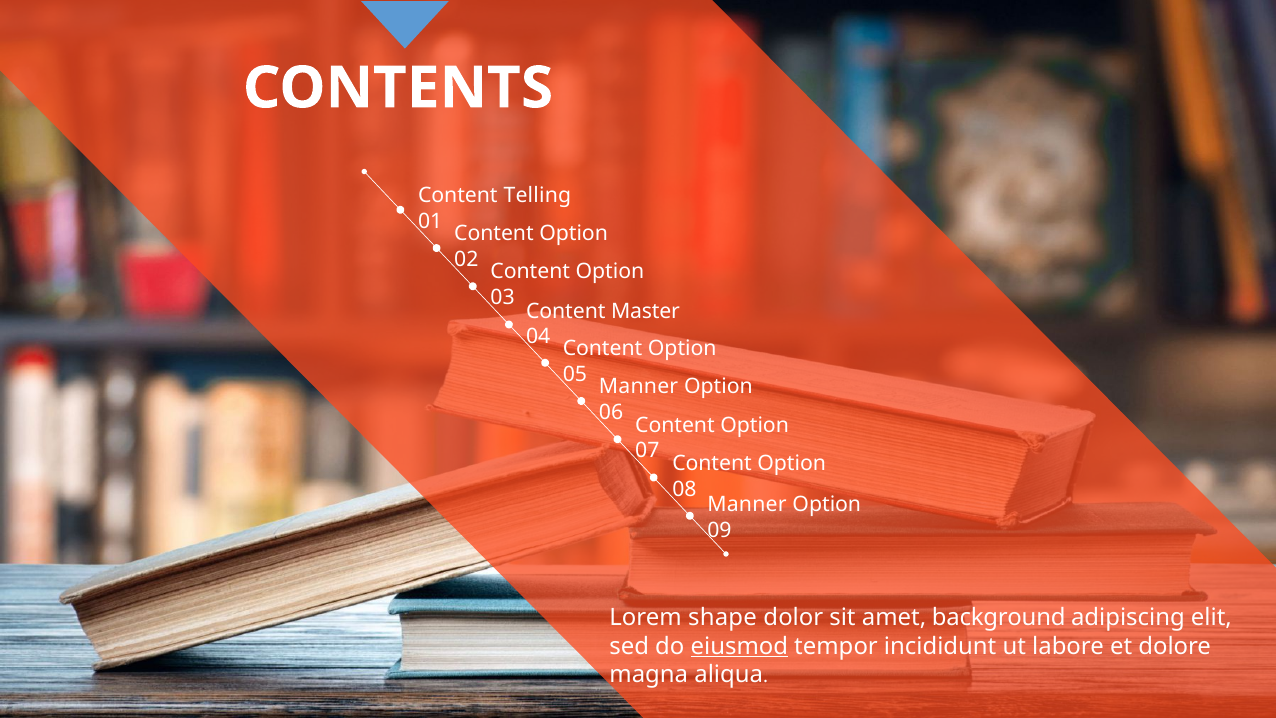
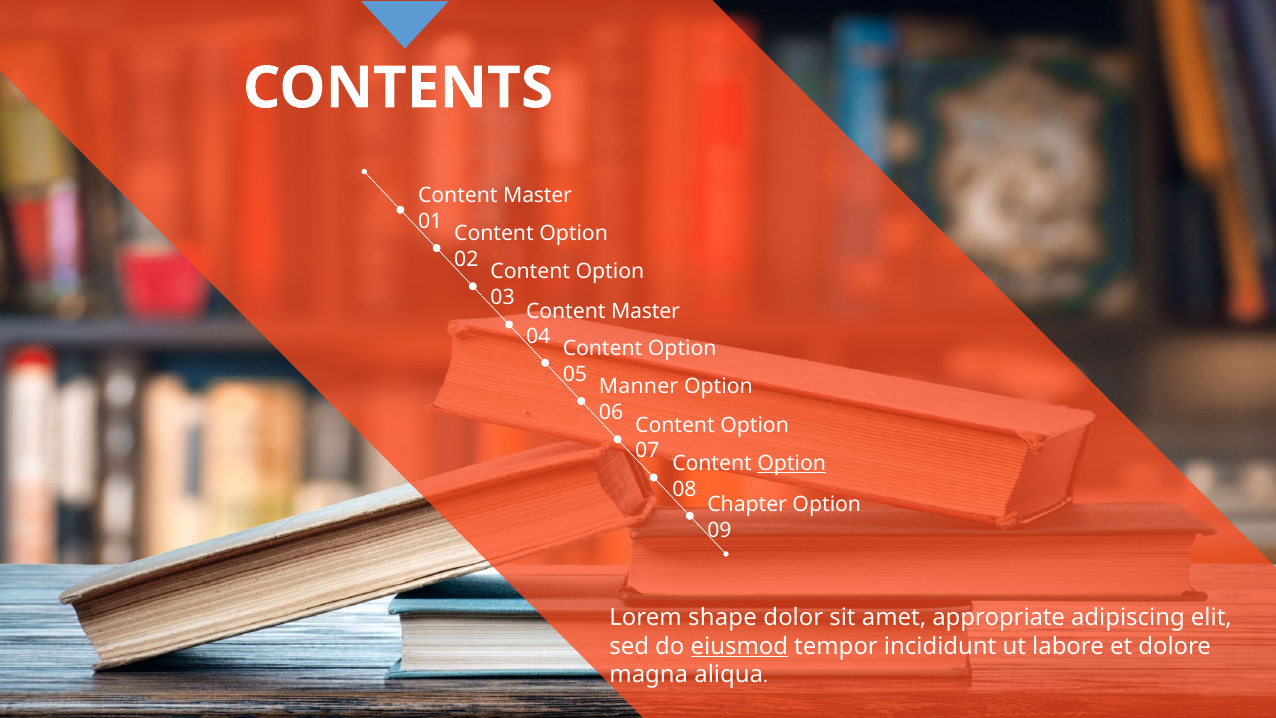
Telling at (537, 196): Telling -> Master
Option at (792, 463) underline: none -> present
Manner at (747, 505): Manner -> Chapter
background: background -> appropriate
